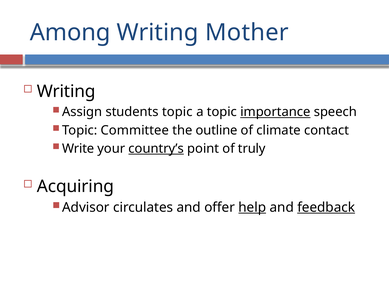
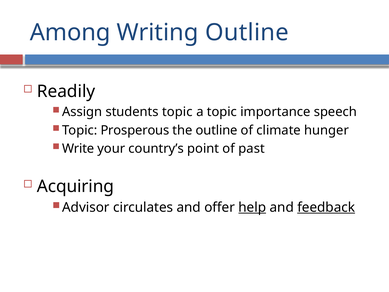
Writing Mother: Mother -> Outline
Writing at (66, 91): Writing -> Readily
importance underline: present -> none
Committee: Committee -> Prosperous
contact: contact -> hunger
country’s underline: present -> none
truly: truly -> past
